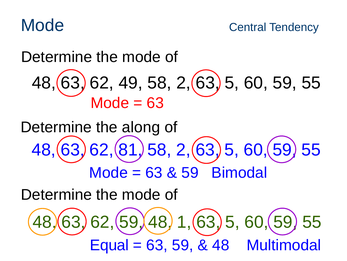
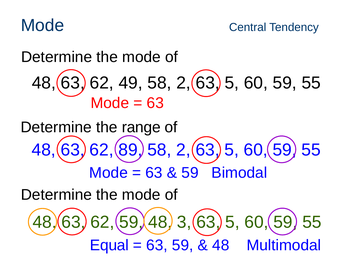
along: along -> range
81: 81 -> 89
1: 1 -> 3
